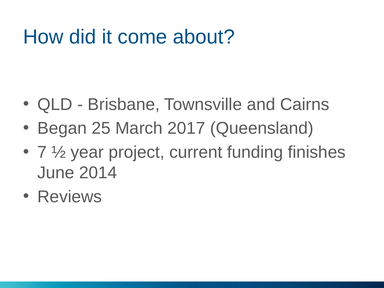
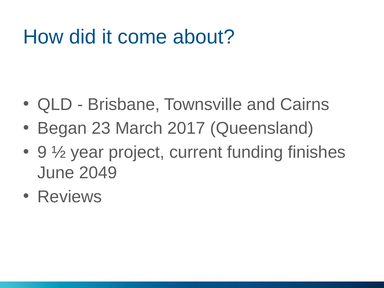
25: 25 -> 23
7: 7 -> 9
2014: 2014 -> 2049
